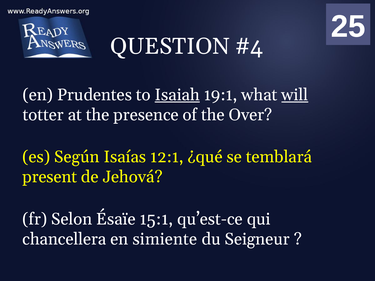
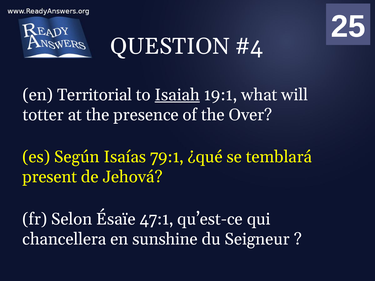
Prudentes: Prudentes -> Territorial
will underline: present -> none
12:1: 12:1 -> 79:1
15:1: 15:1 -> 47:1
simiente: simiente -> sunshine
